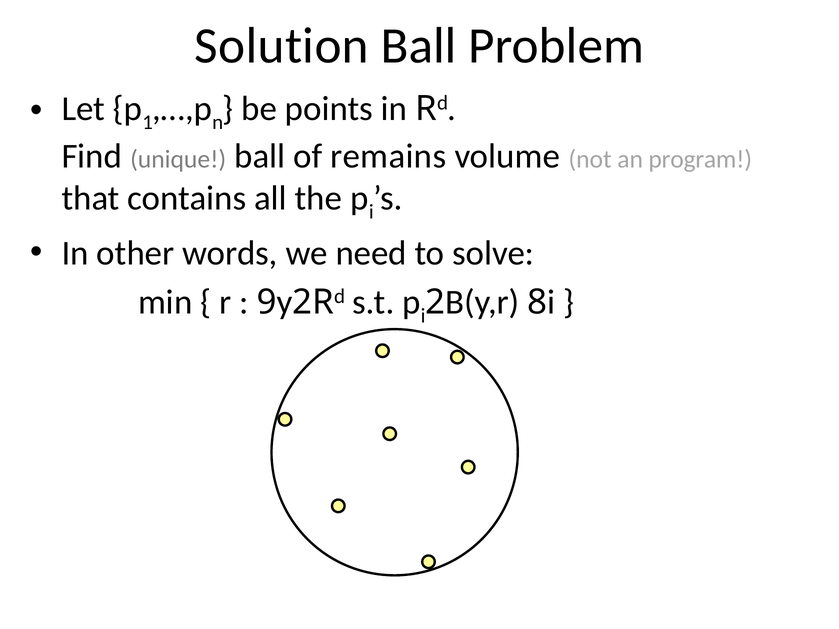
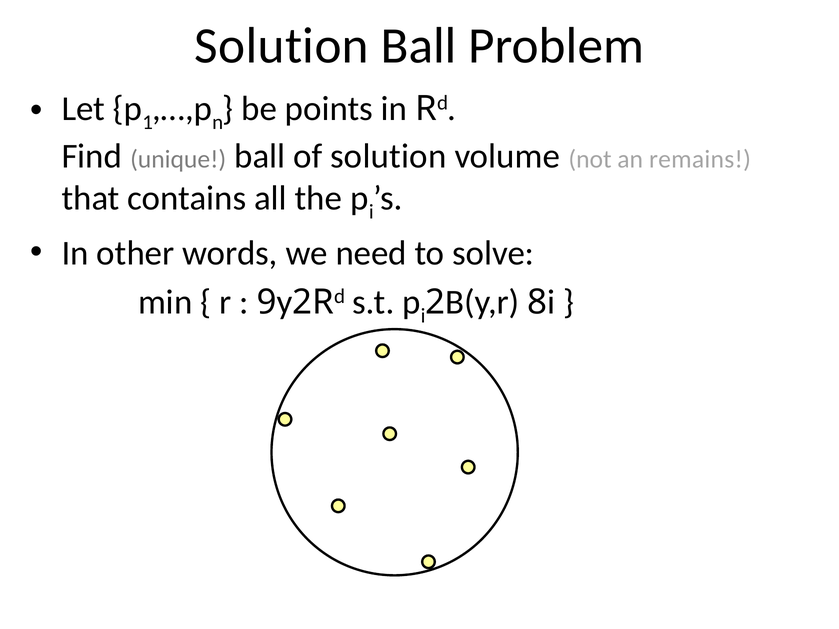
of remains: remains -> solution
program: program -> remains
